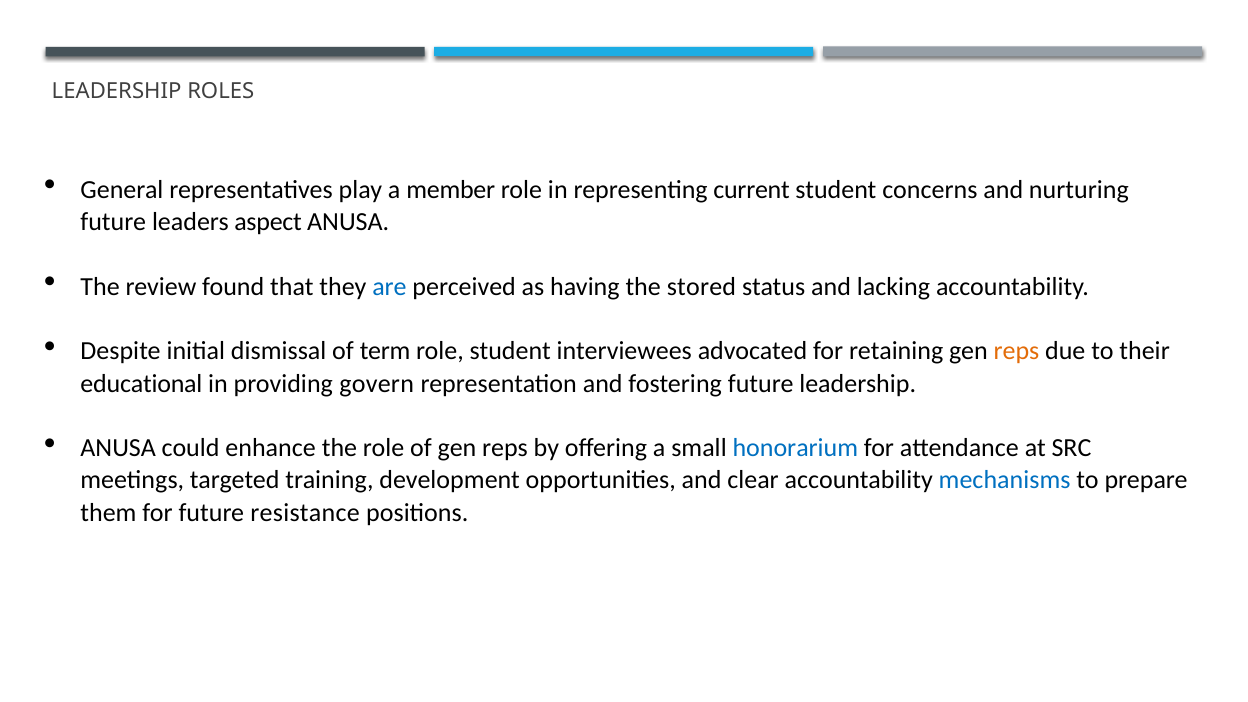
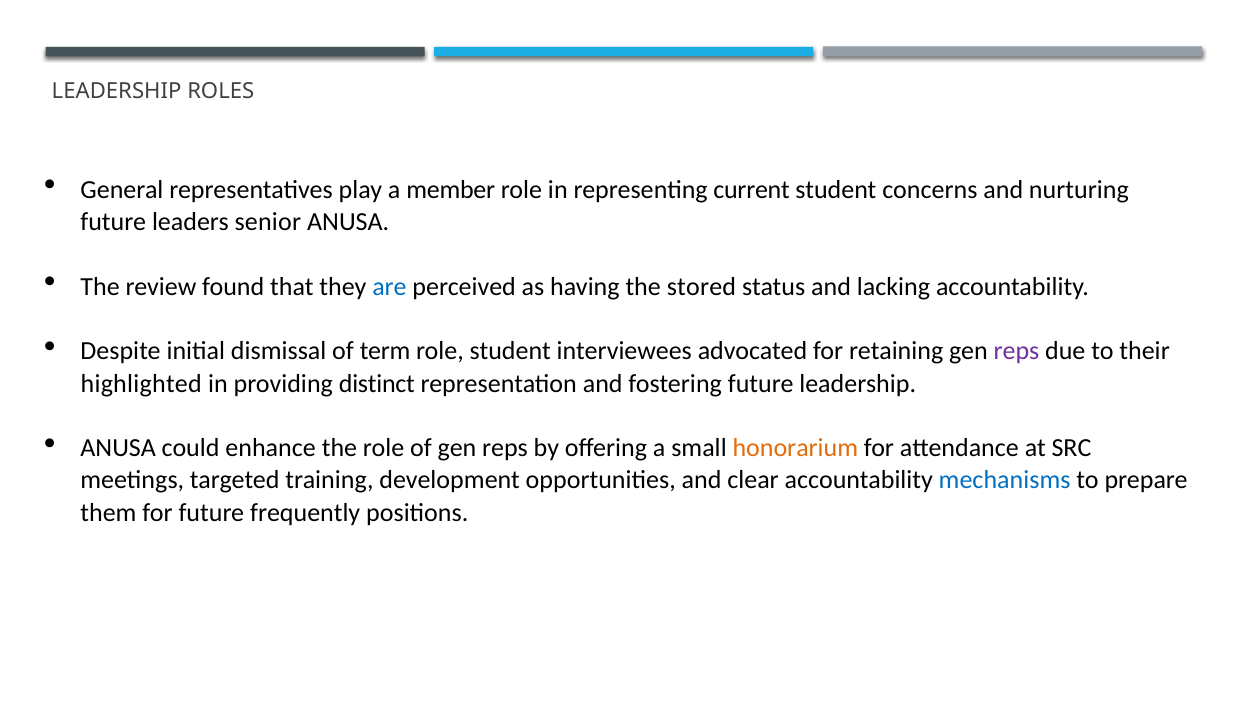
aspect: aspect -> senior
reps at (1017, 351) colour: orange -> purple
educational: educational -> highlighted
govern: govern -> distinct
honorarium colour: blue -> orange
resistance: resistance -> frequently
